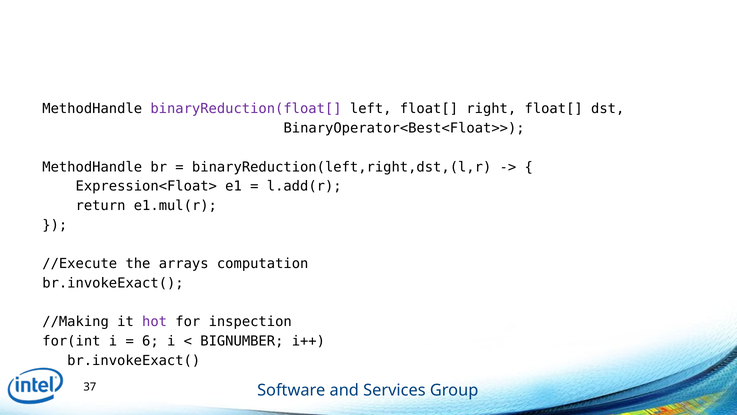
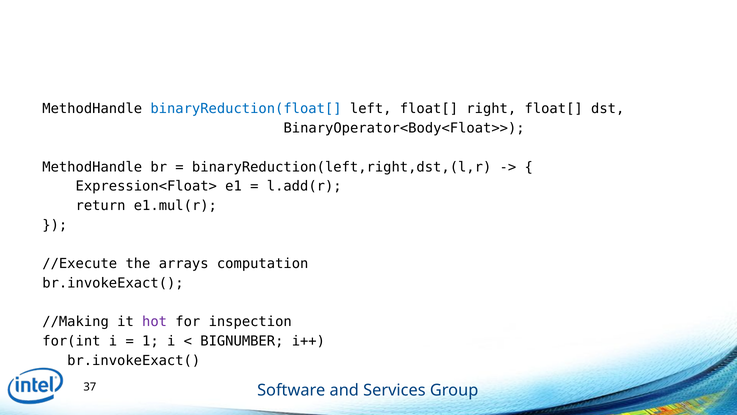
binaryReduction(float[ colour: purple -> blue
BinaryOperator<Best<Float>>: BinaryOperator<Best<Float>> -> BinaryOperator<Body<Float>>
6: 6 -> 1
